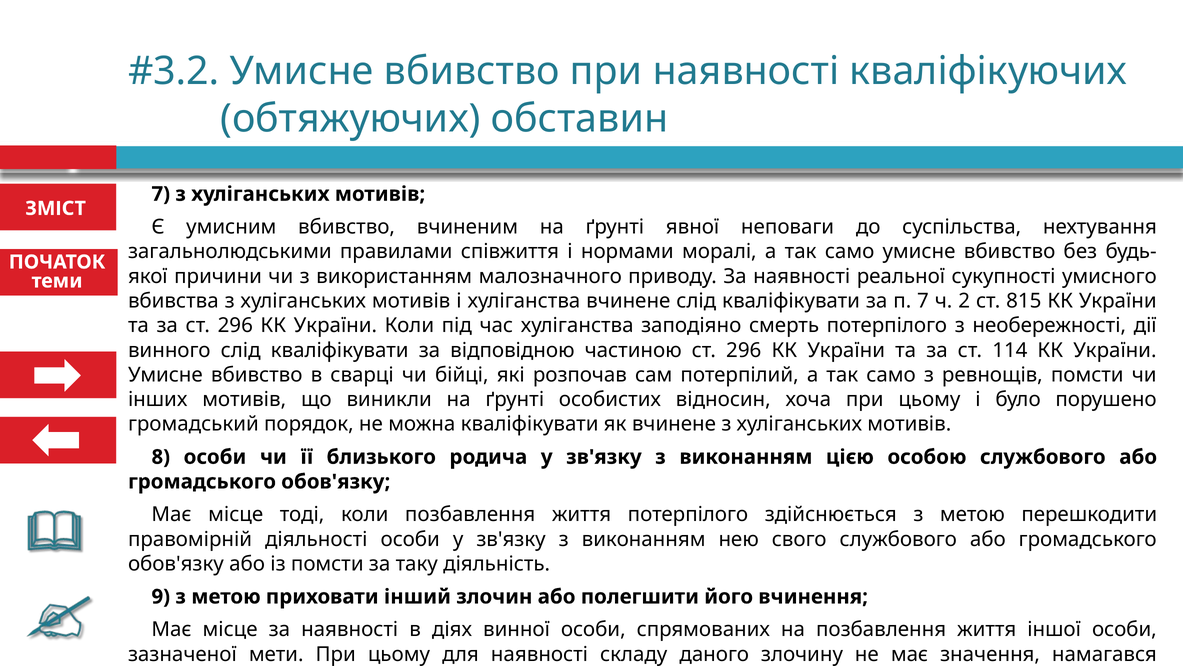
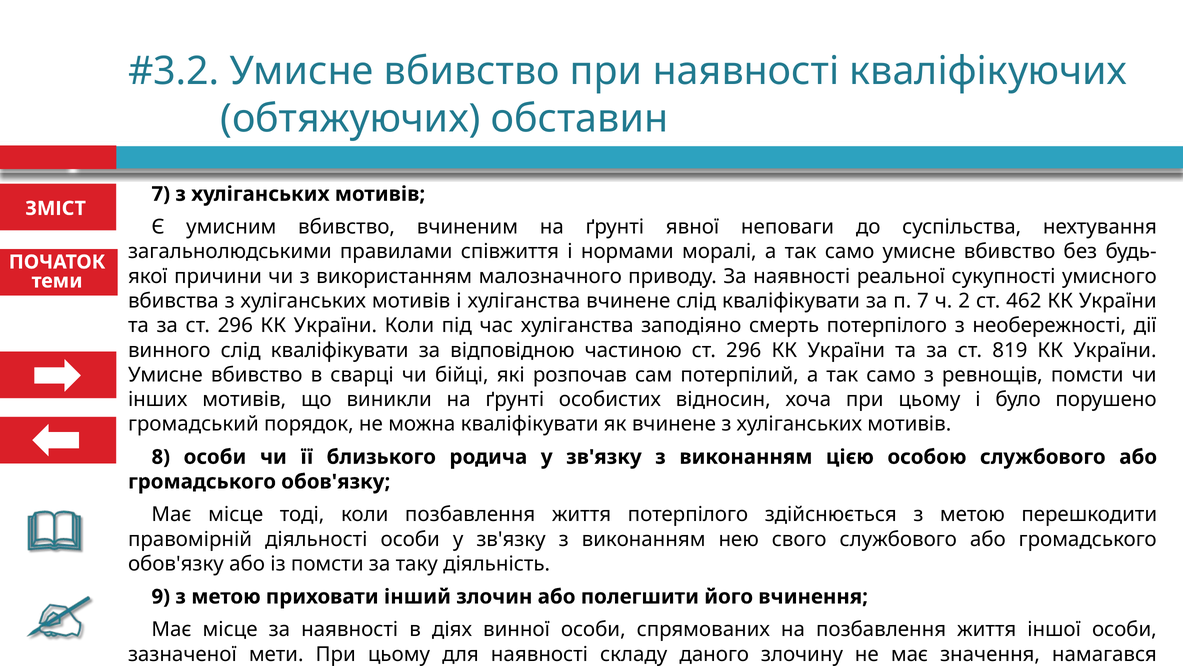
815: 815 -> 462
114: 114 -> 819
